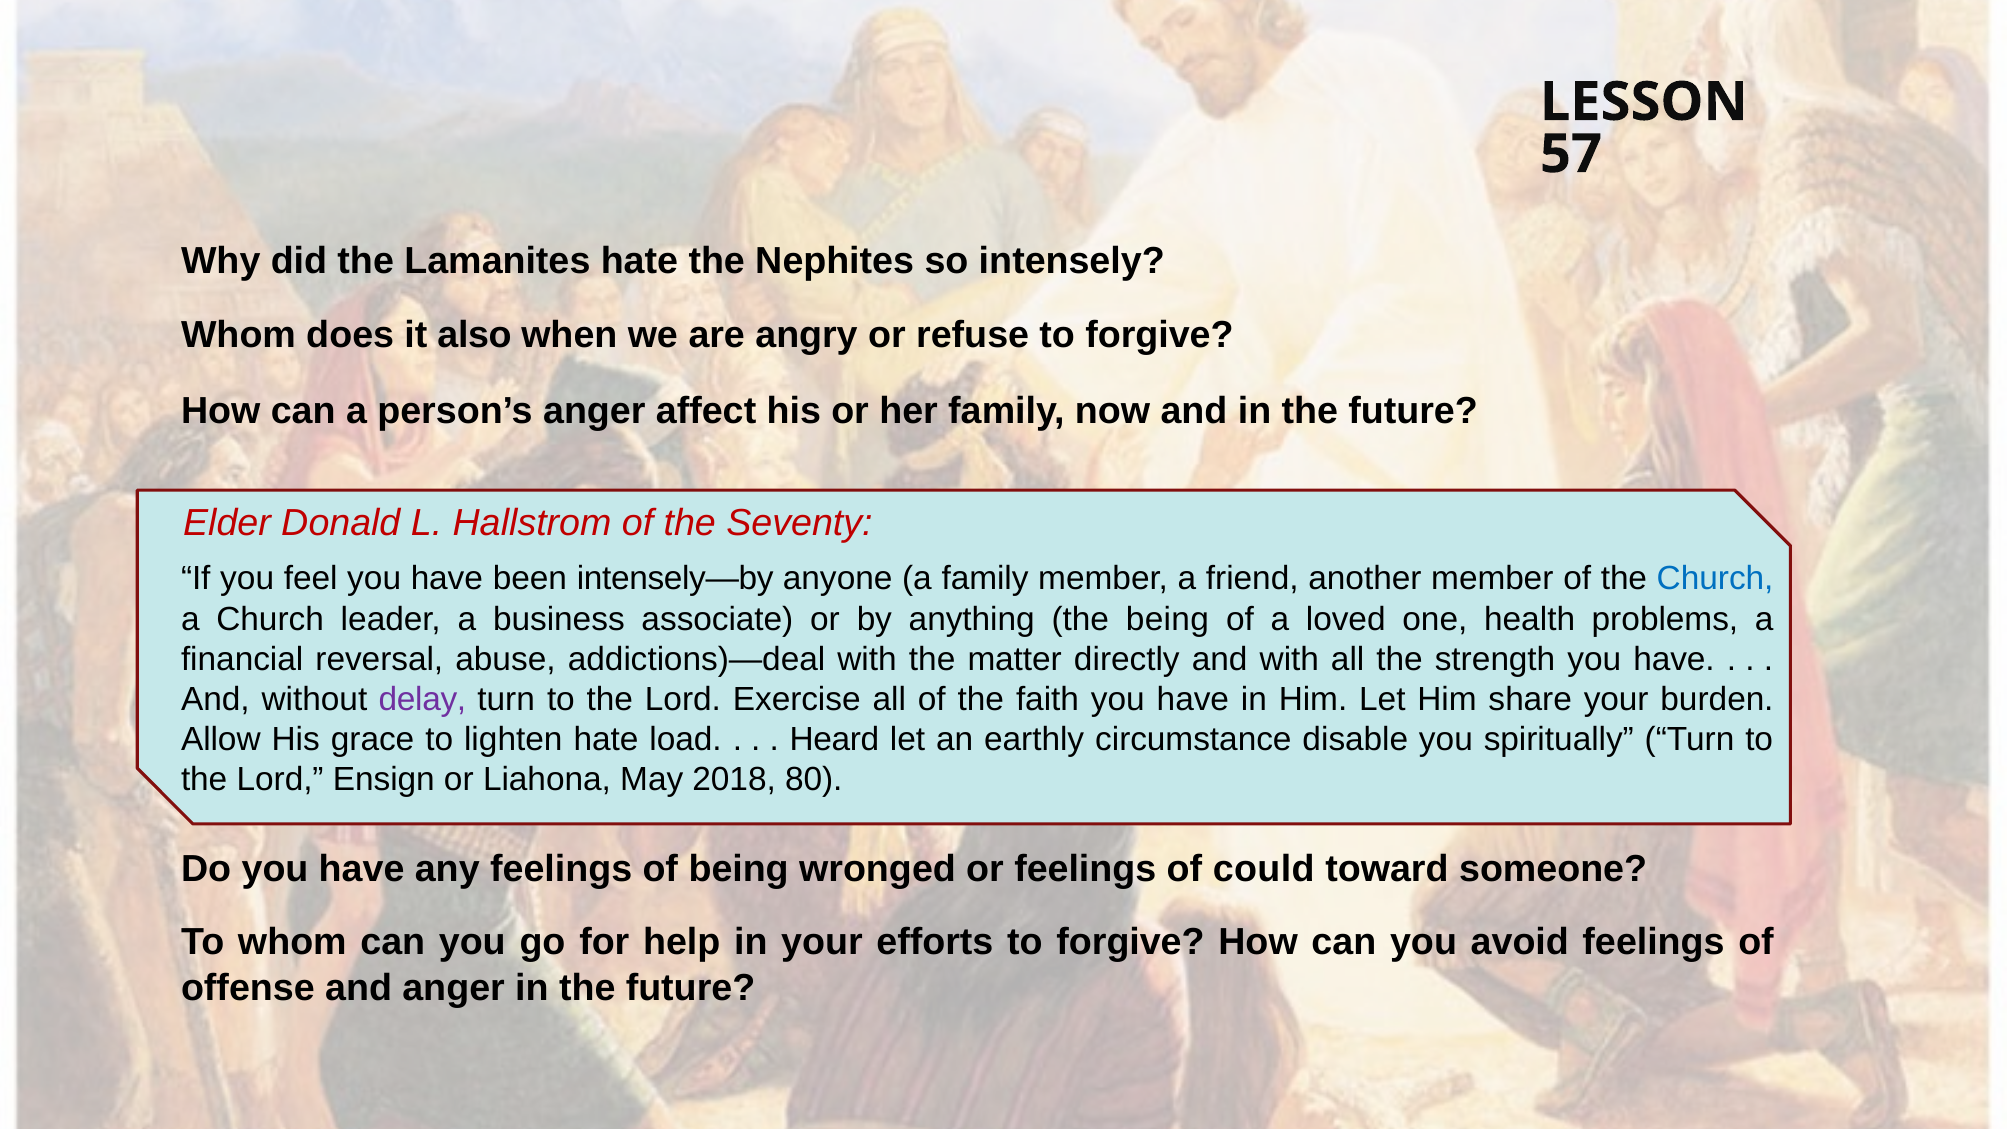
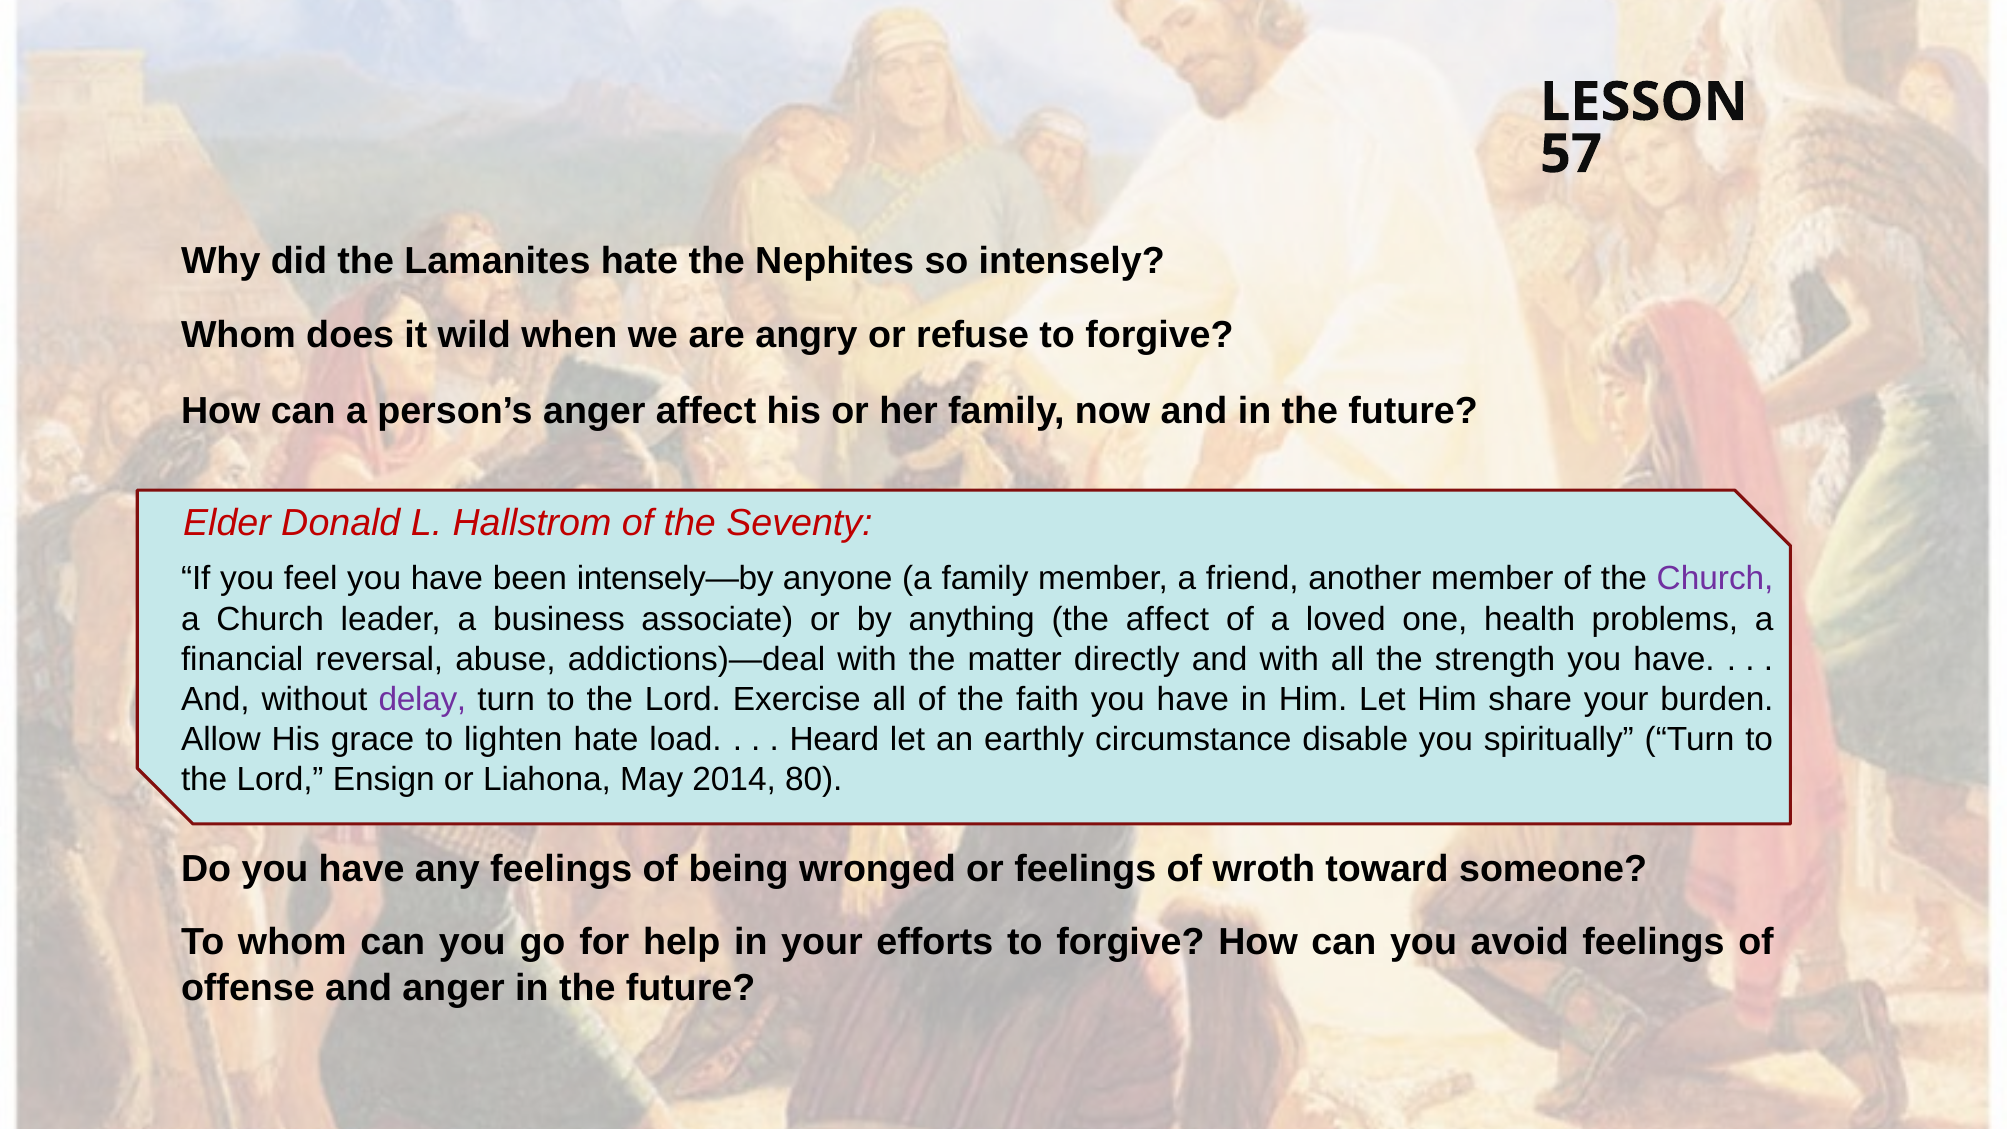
also: also -> wild
Church at (1715, 579) colour: blue -> purple
the being: being -> affect
2018: 2018 -> 2014
could: could -> wroth
